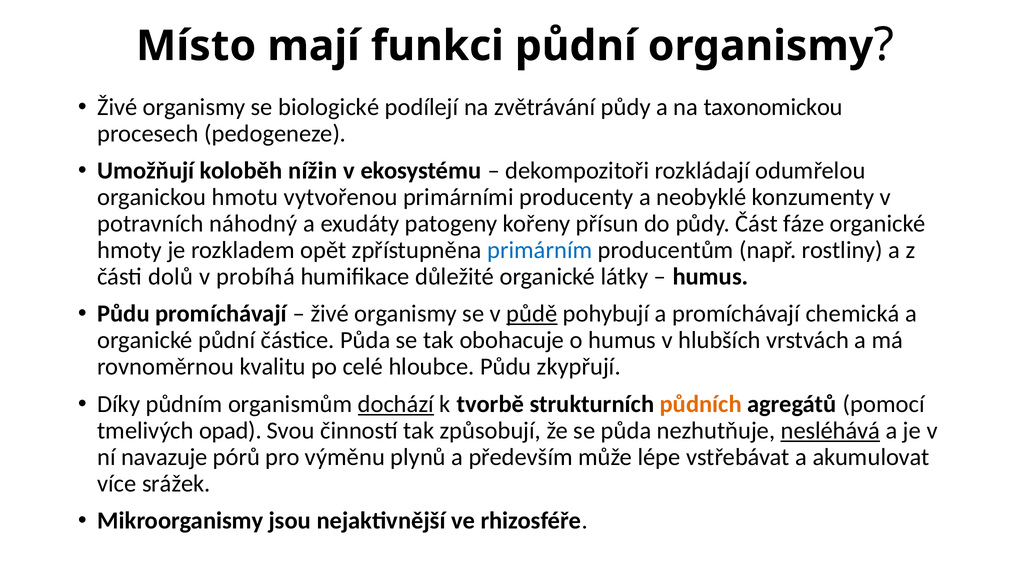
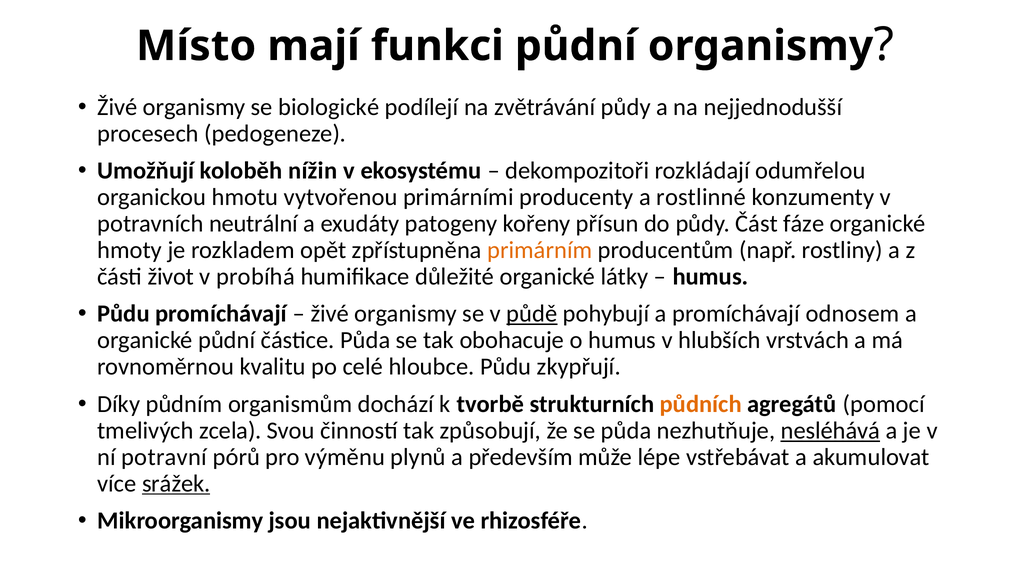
taxonomickou: taxonomickou -> nejjednodušší
neobyklé: neobyklé -> rostlinné
náhodný: náhodný -> neutrální
primárním colour: blue -> orange
dolů: dolů -> život
chemická: chemická -> odnosem
dochází underline: present -> none
opad: opad -> zcela
navazuje: navazuje -> potravní
srážek underline: none -> present
